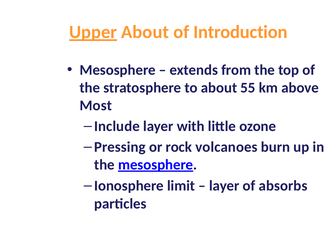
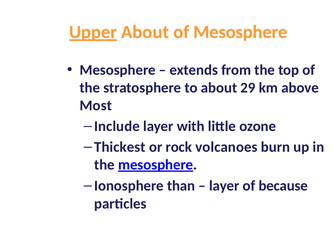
of Introduction: Introduction -> Mesosphere
55: 55 -> 29
Pressing: Pressing -> Thickest
limit: limit -> than
absorbs: absorbs -> because
